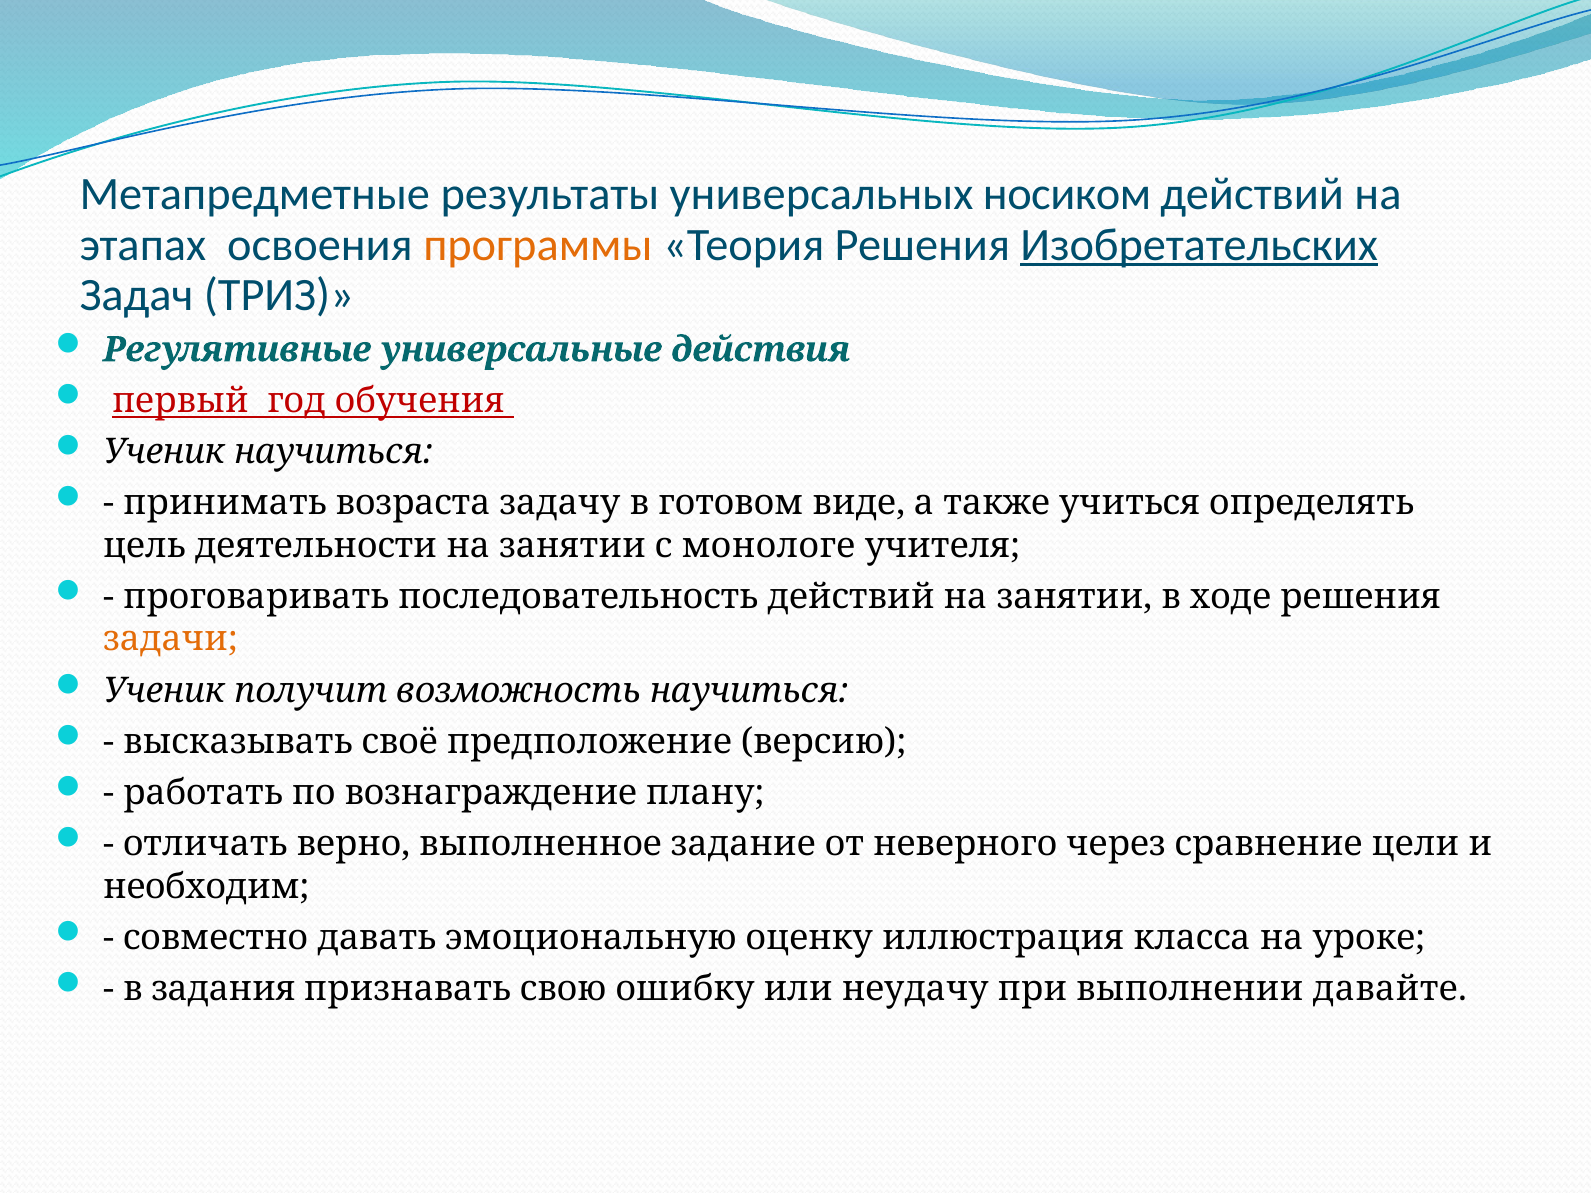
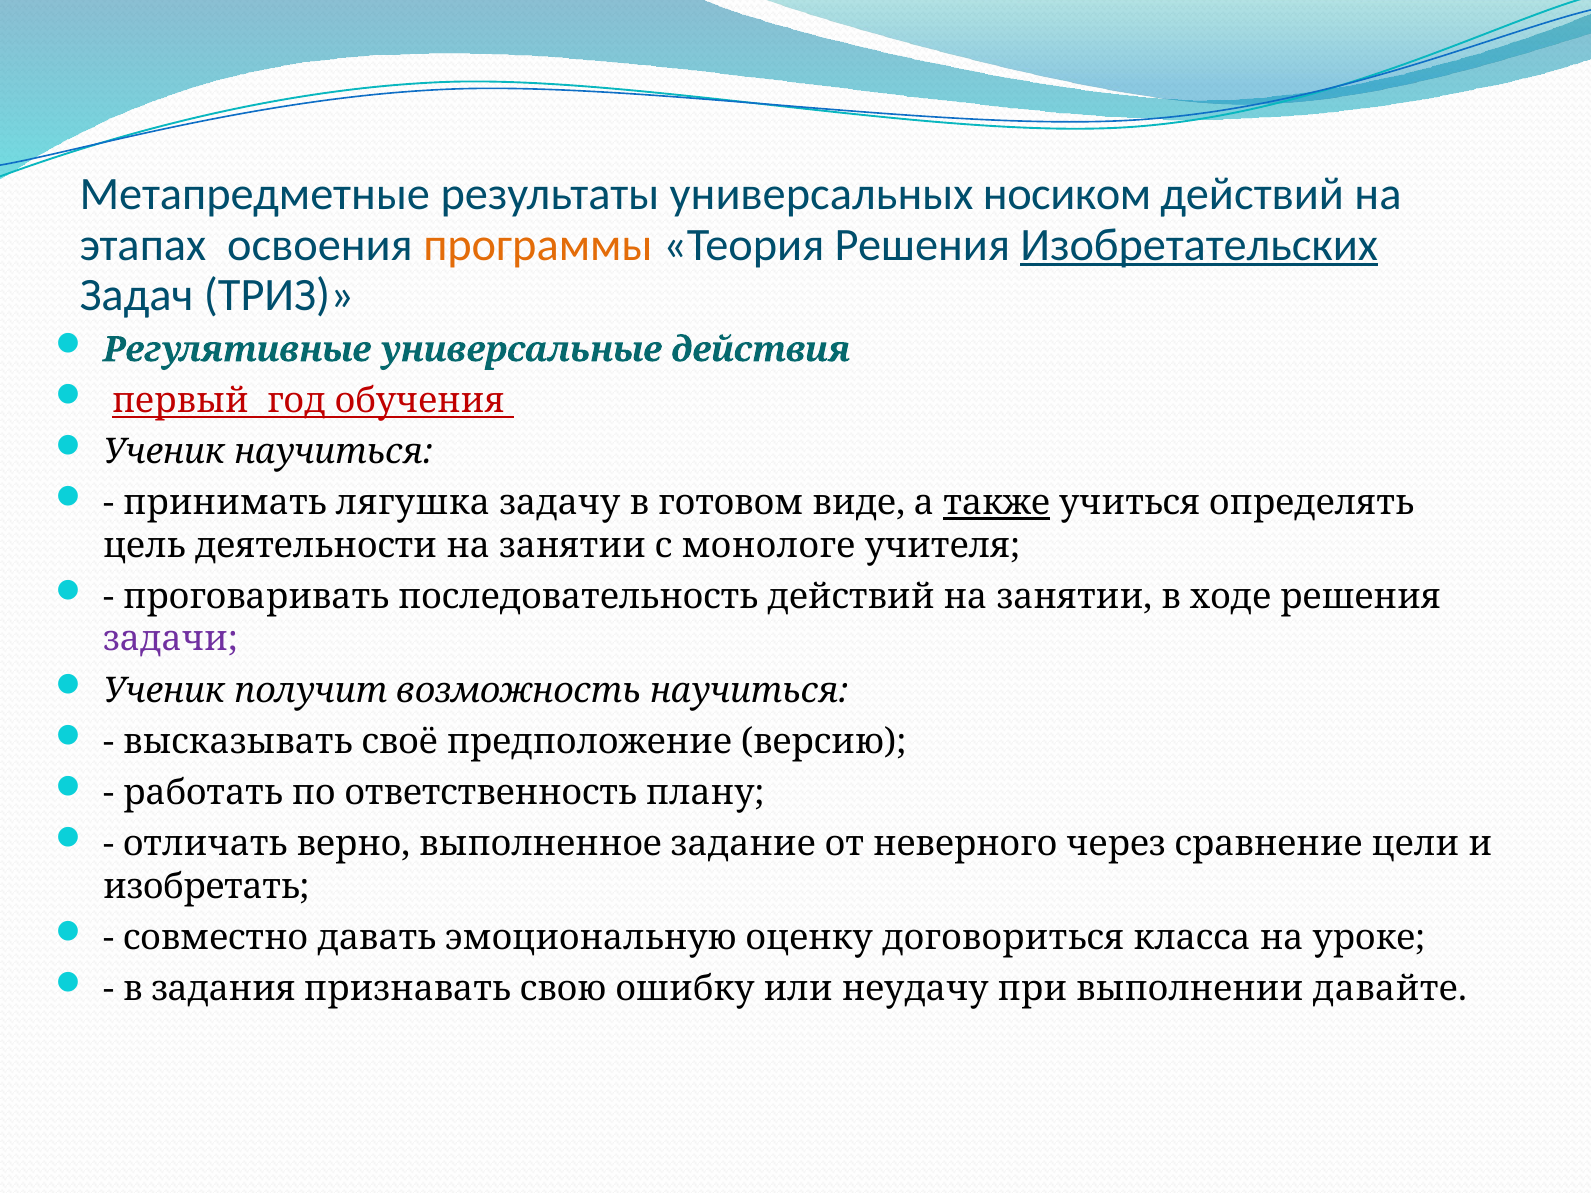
возраста: возраста -> лягушка
также underline: none -> present
задачи colour: orange -> purple
вознаграждение: вознаграждение -> ответственность
необходим: необходим -> изобретать
иллюстрация: иллюстрация -> договориться
